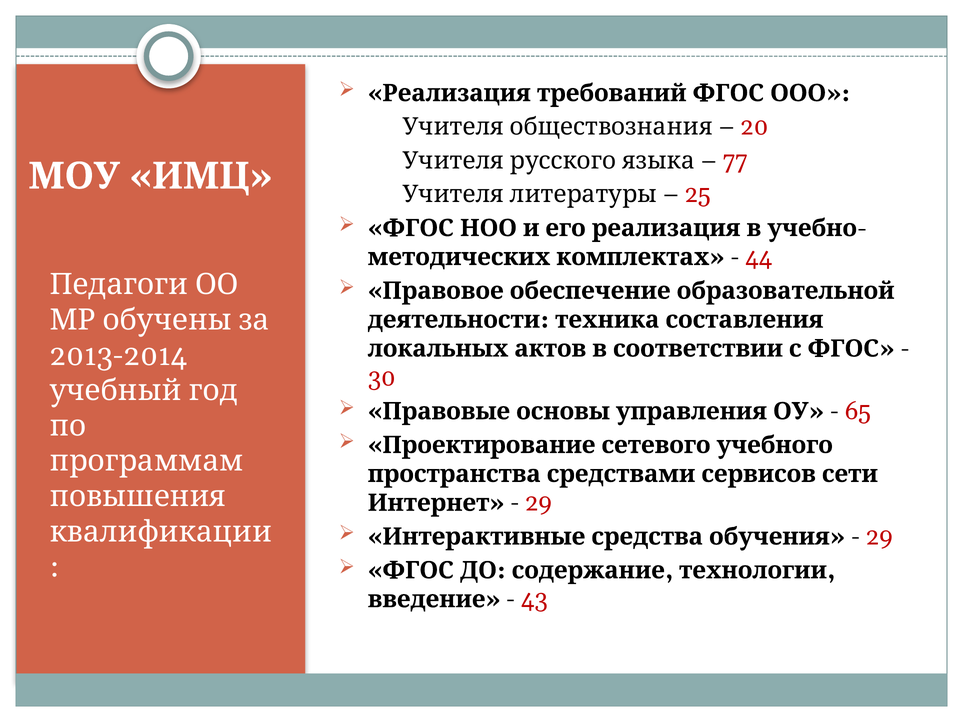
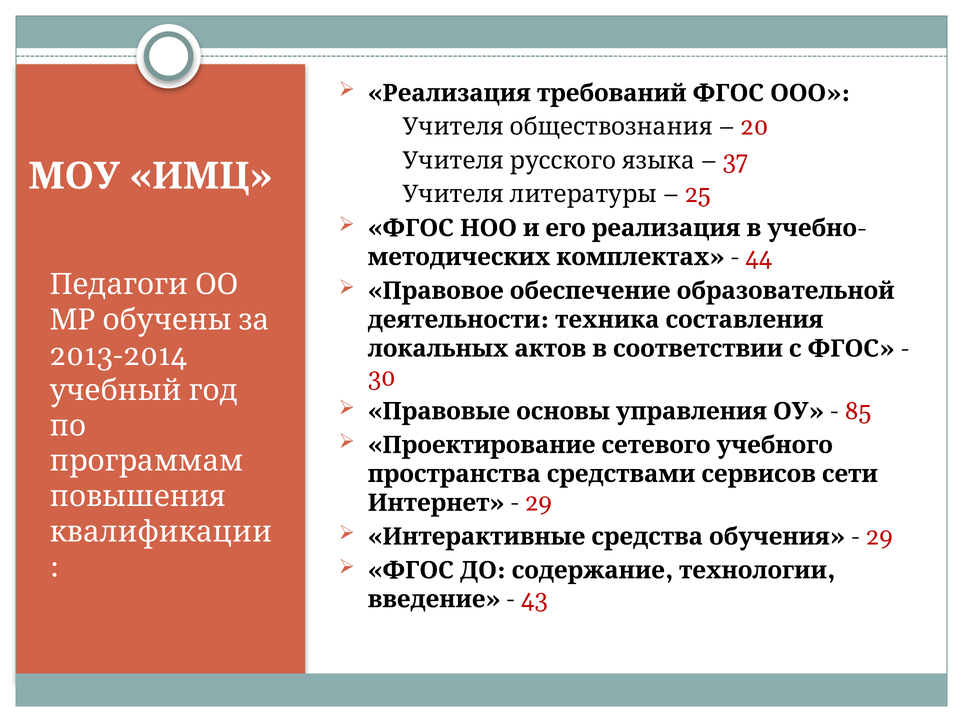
77: 77 -> 37
65: 65 -> 85
